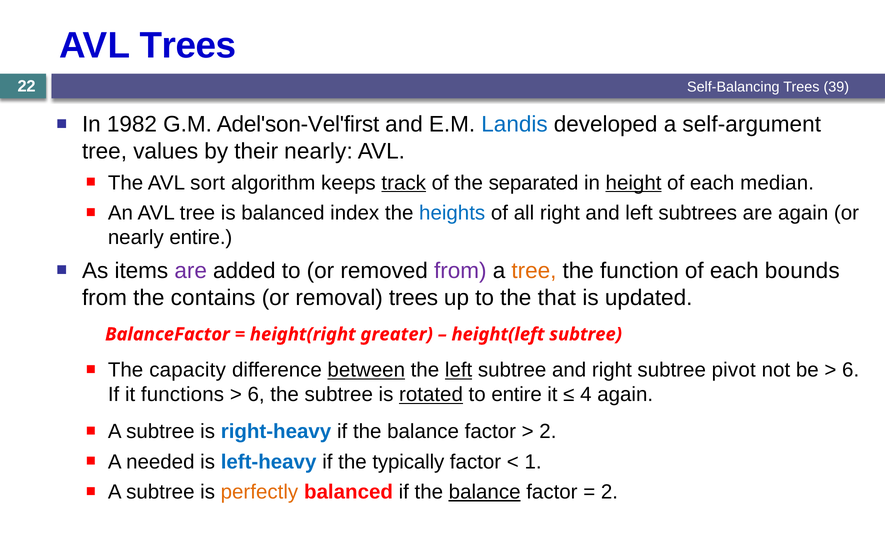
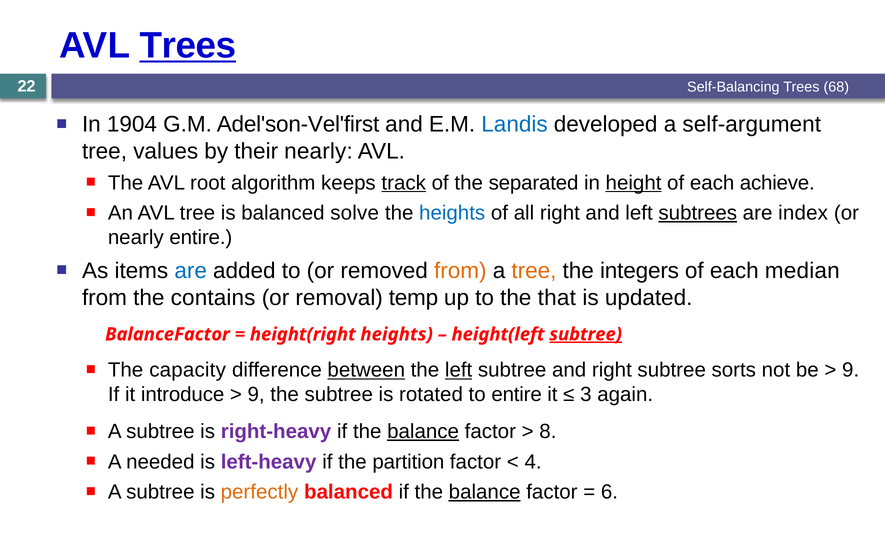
Trees at (188, 46) underline: none -> present
39: 39 -> 68
1982: 1982 -> 1904
sort: sort -> root
median: median -> achieve
index: index -> solve
subtrees underline: none -> present
are again: again -> index
are at (191, 271) colour: purple -> blue
from at (460, 271) colour: purple -> orange
function: function -> integers
bounds: bounds -> median
removal trees: trees -> temp
height(right greater: greater -> heights
subtree at (586, 334) underline: none -> present
pivot: pivot -> sorts
6 at (851, 370): 6 -> 9
functions: functions -> introduce
6 at (256, 395): 6 -> 9
rotated underline: present -> none
4: 4 -> 3
right-heavy colour: blue -> purple
balance at (423, 432) underline: none -> present
2 at (548, 432): 2 -> 8
left-heavy colour: blue -> purple
typically: typically -> partition
1: 1 -> 4
2 at (609, 492): 2 -> 6
